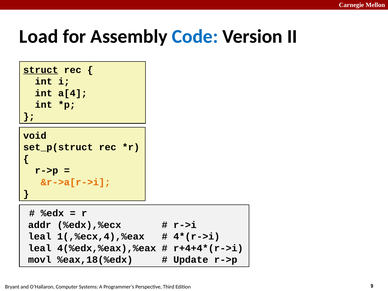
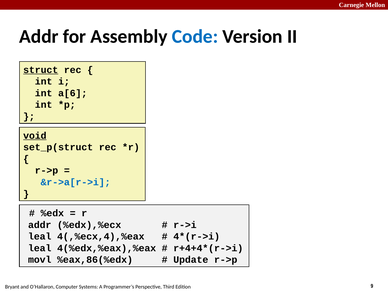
Load at (39, 36): Load -> Addr
a[4: a[4 -> a[6
void underline: none -> present
&r->a[r->i colour: orange -> blue
1(,%ecx,4),%eax: 1(,%ecx,4),%eax -> 4(,%ecx,4),%eax
%eax,18(%edx: %eax,18(%edx -> %eax,86(%edx
